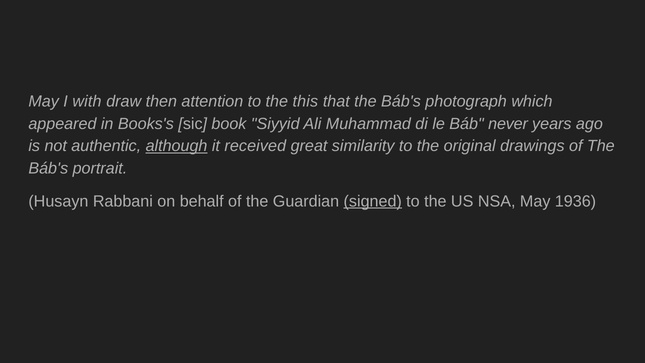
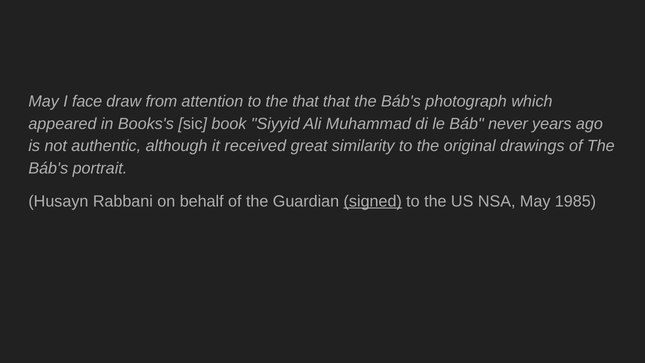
with: with -> face
then: then -> from
the this: this -> that
although underline: present -> none
1936: 1936 -> 1985
